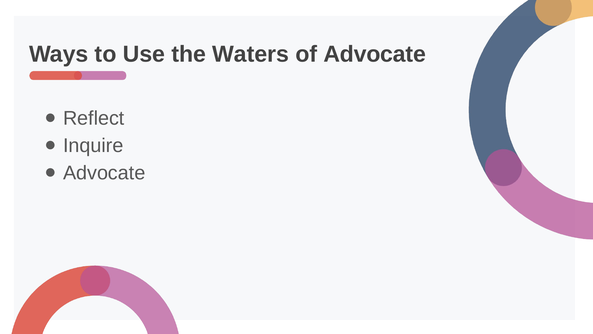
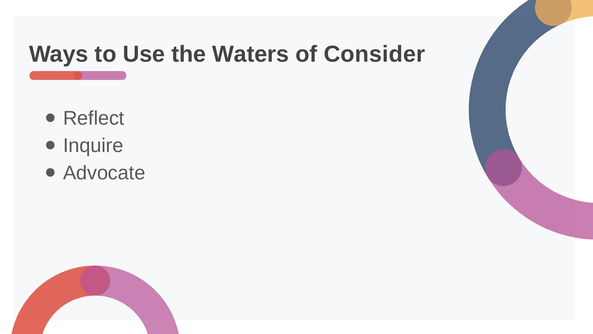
of Advocate: Advocate -> Consider
